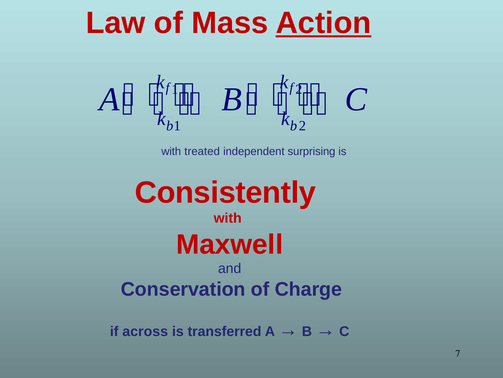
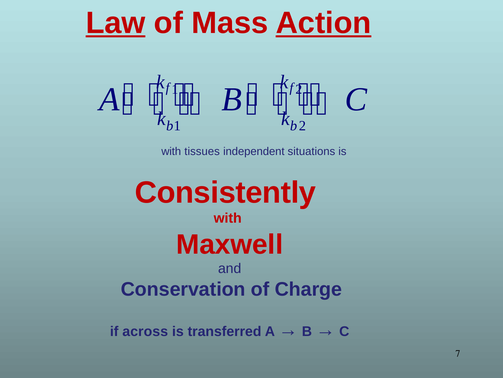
Law underline: none -> present
treated: treated -> tissues
surprising: surprising -> situations
